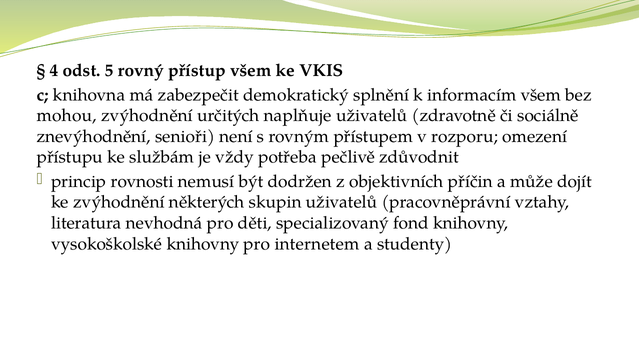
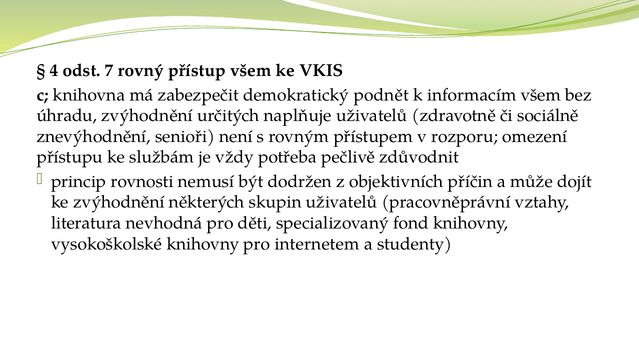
5: 5 -> 7
splnění: splnění -> podnět
mohou: mohou -> úhradu
